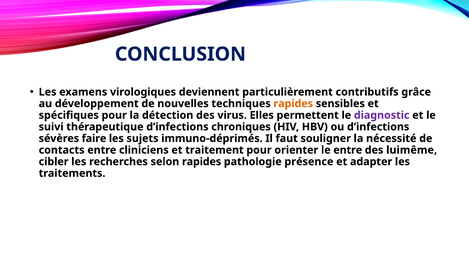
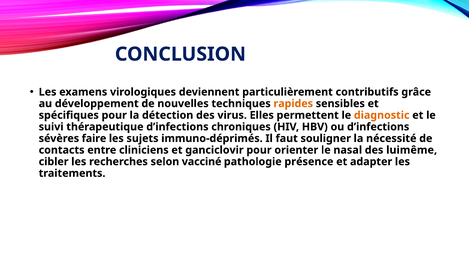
diagnostic colour: purple -> orange
traitement: traitement -> ganciclovir
le entre: entre -> nasal
selon rapides: rapides -> vacciné
